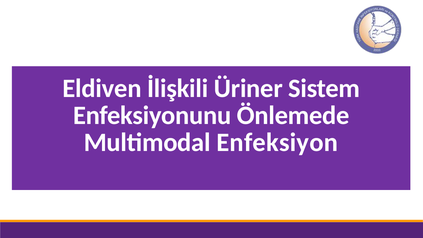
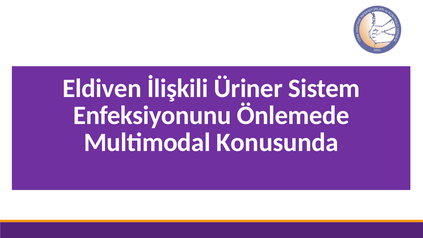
Enfeksiyon: Enfeksiyon -> Konusunda
